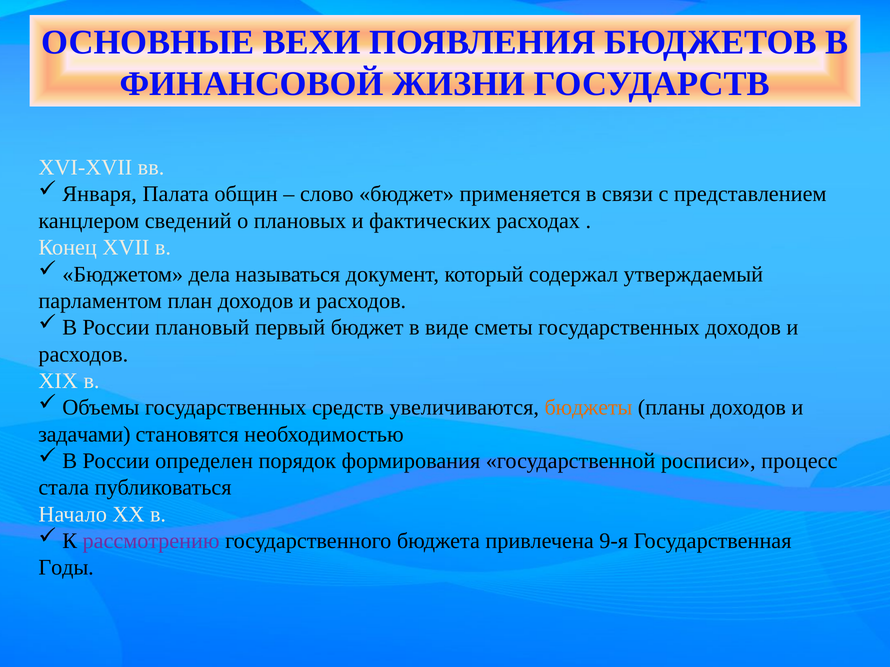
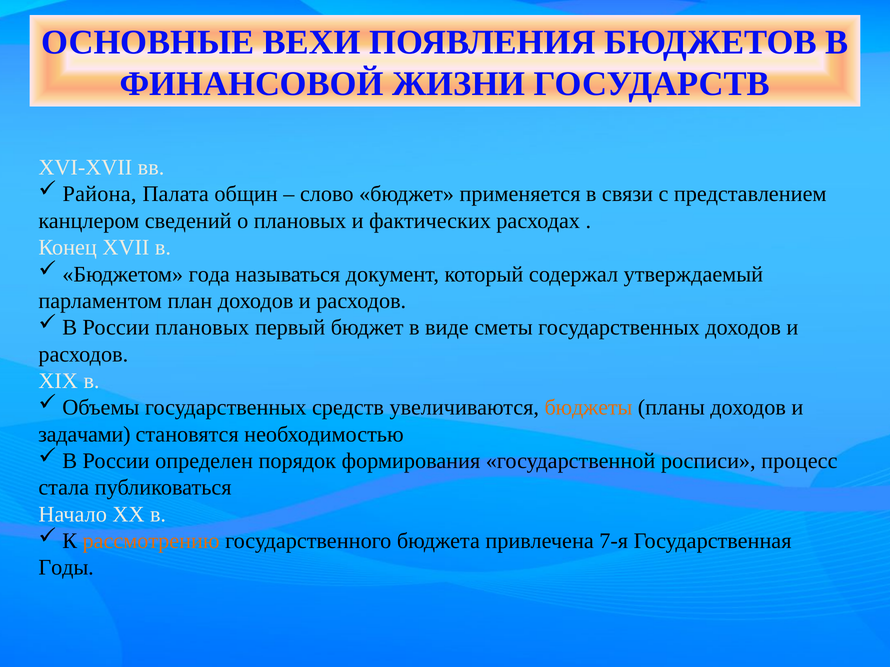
Января: Января -> Района
дела: дела -> года
России плановый: плановый -> плановых
рассмотрению colour: purple -> orange
9-я: 9-я -> 7-я
